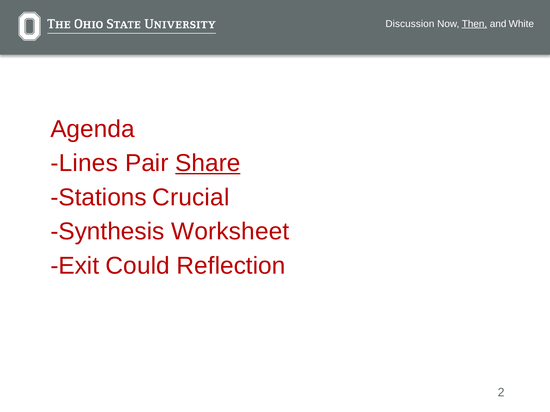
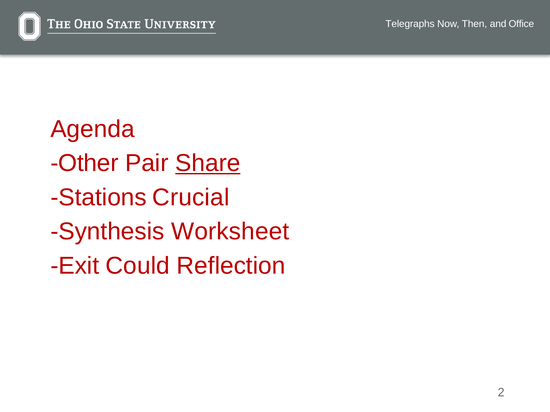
Discussion: Discussion -> Telegraphs
Then underline: present -> none
White: White -> Office
Lines: Lines -> Other
